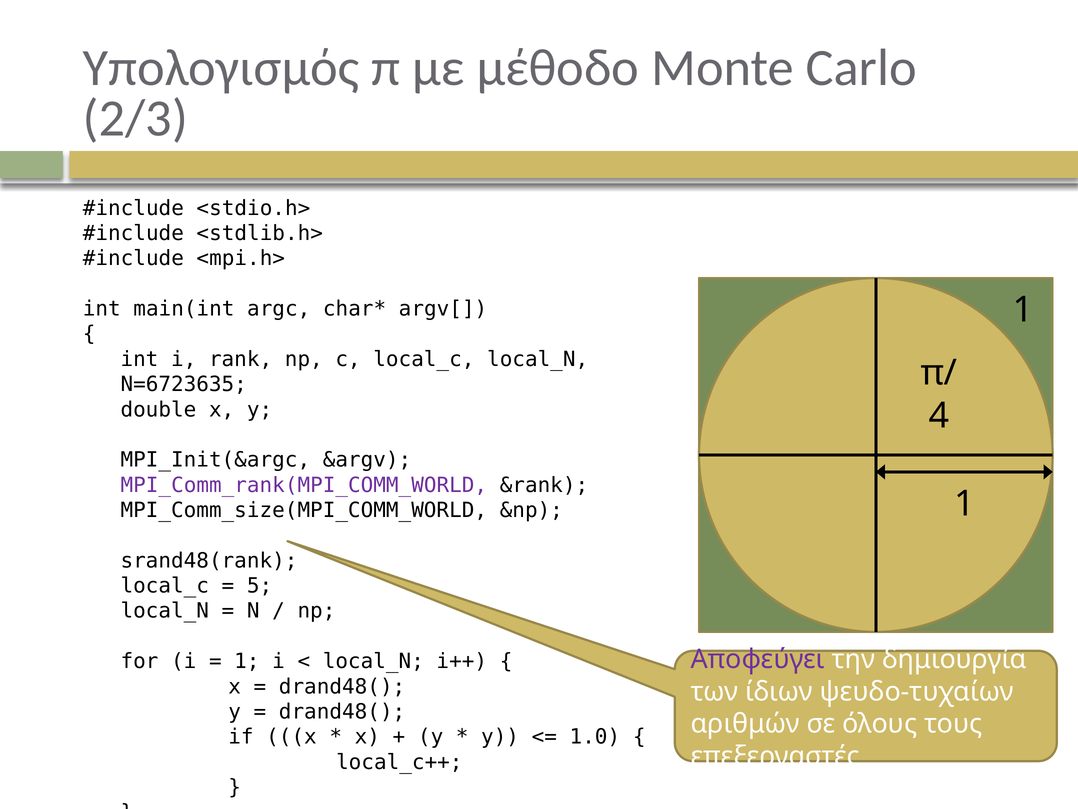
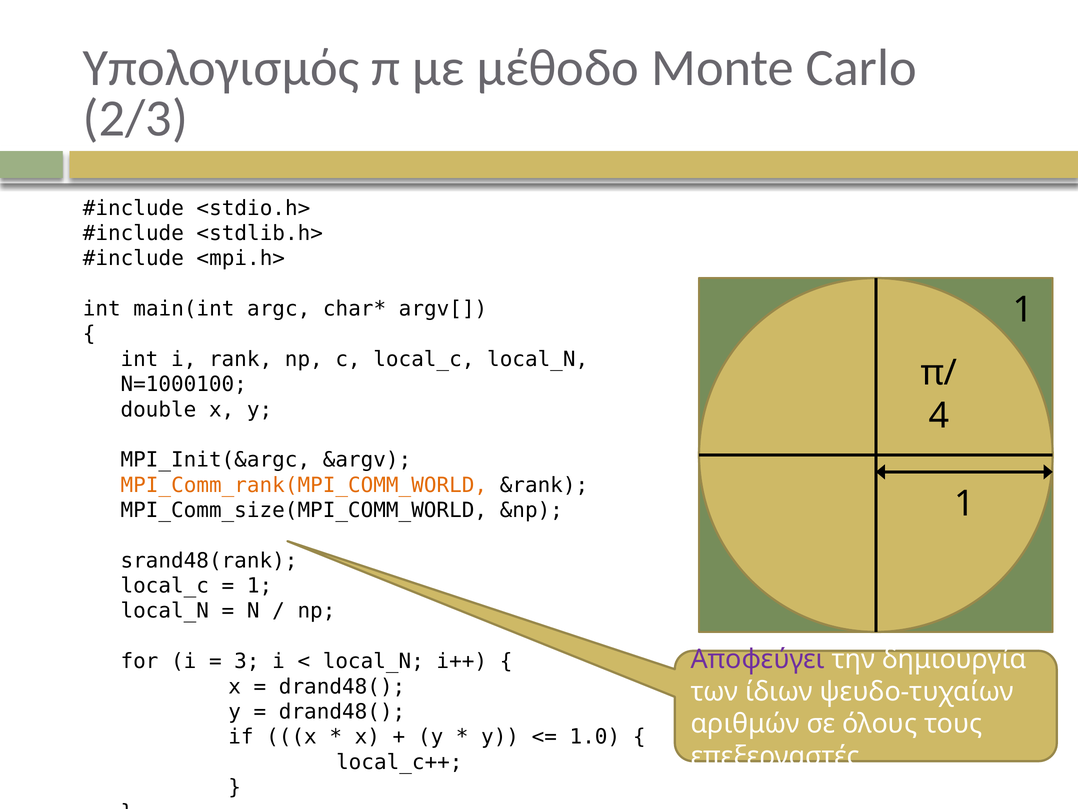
N=6723635: N=6723635 -> N=1000100
MPI_Comm_rank(MPI_COMM_WORLD colour: purple -> orange
5 at (260, 586): 5 -> 1
1 at (247, 661): 1 -> 3
